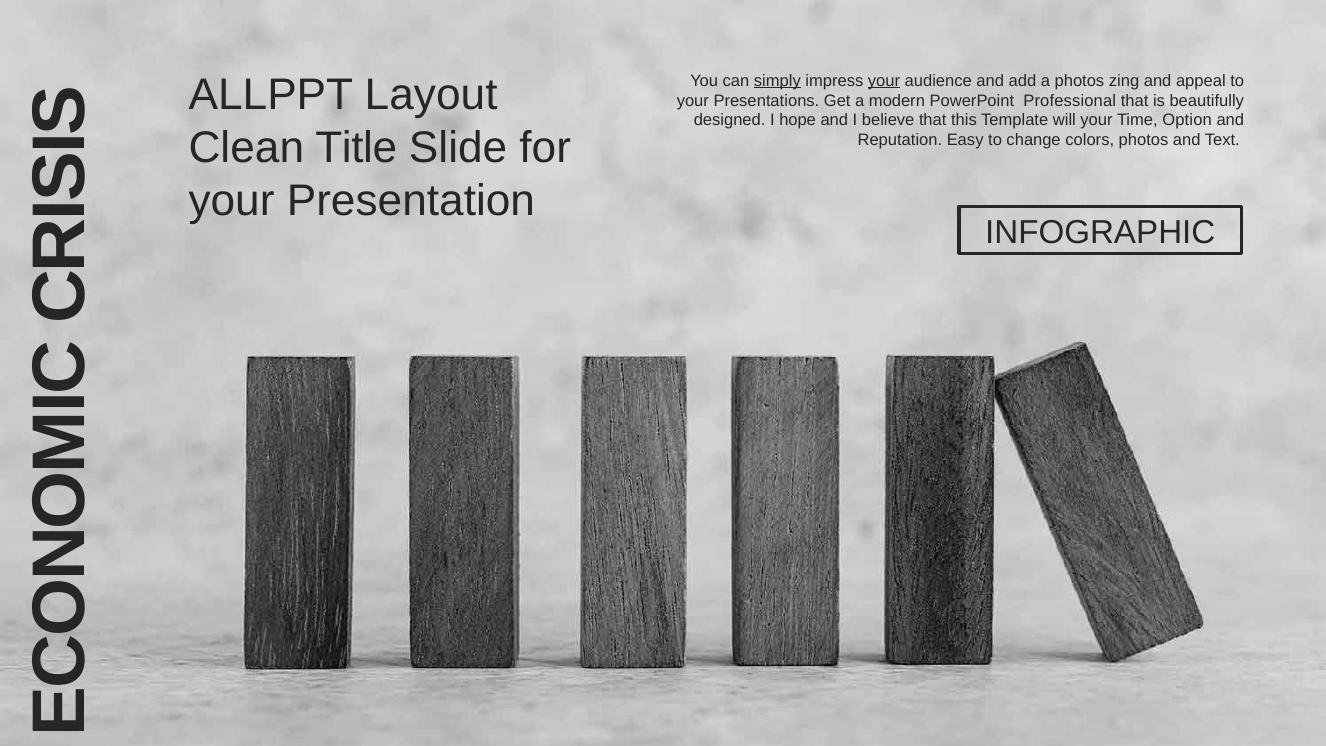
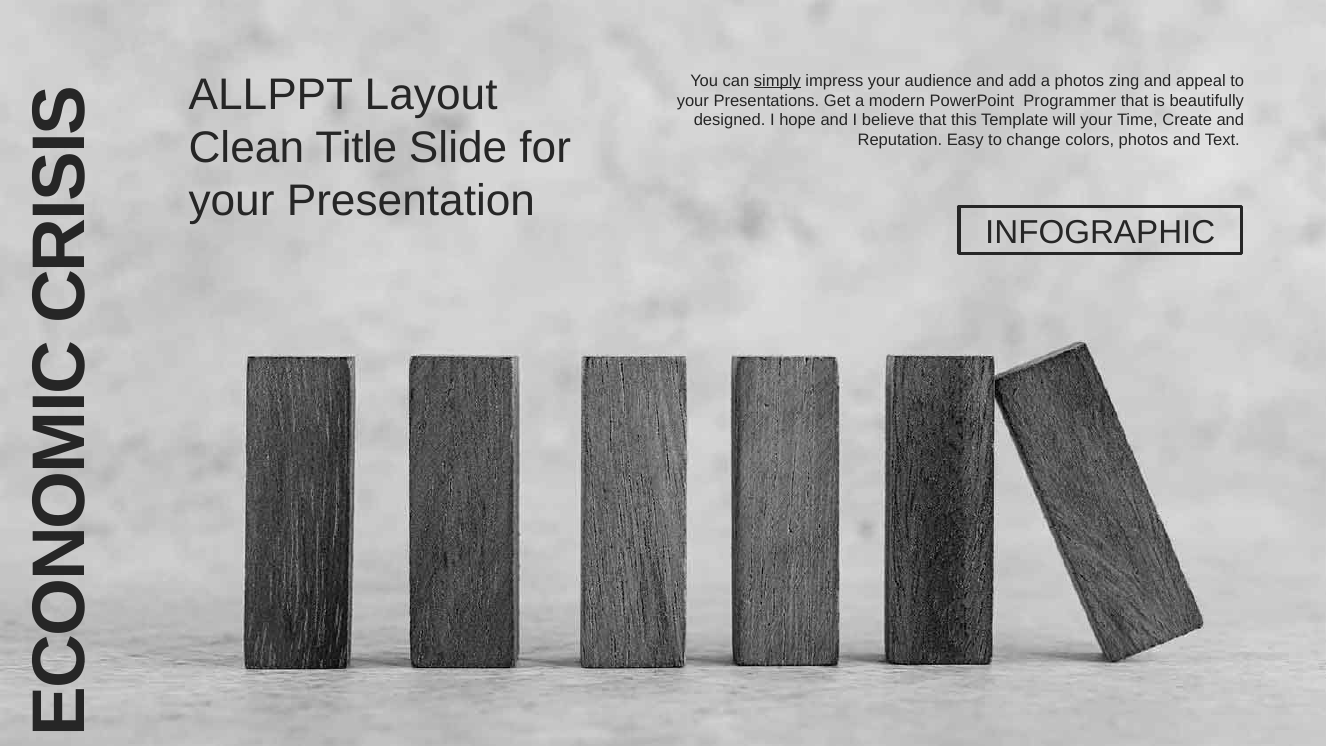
your at (884, 81) underline: present -> none
Professional: Professional -> Programmer
Option: Option -> Create
